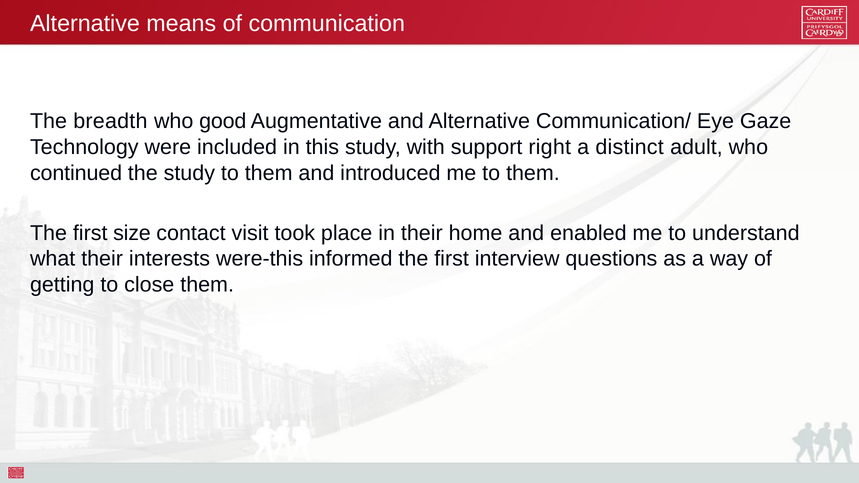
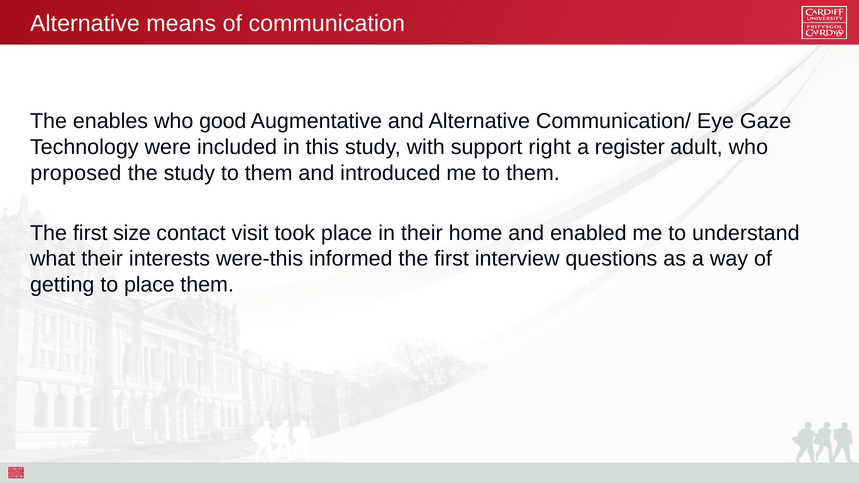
breadth: breadth -> enables
distinct: distinct -> register
continued: continued -> proposed
to close: close -> place
